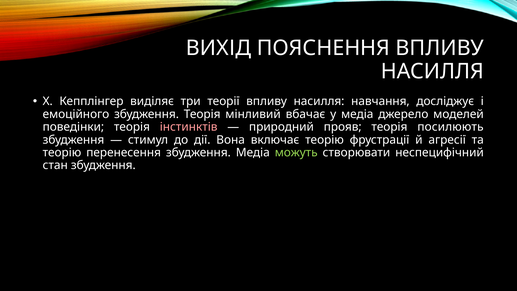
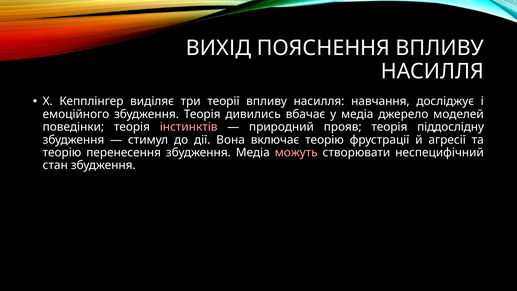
мінливий: мінливий -> дивились
посилюють: посилюють -> піддослідну
можуть colour: light green -> pink
